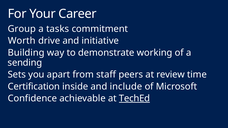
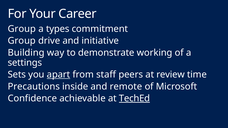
tasks: tasks -> types
Worth at (22, 41): Worth -> Group
sending: sending -> settings
apart underline: none -> present
Certification: Certification -> Precautions
include: include -> remote
